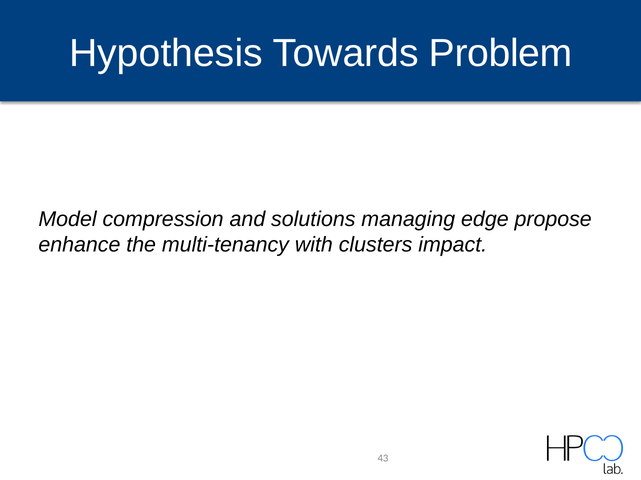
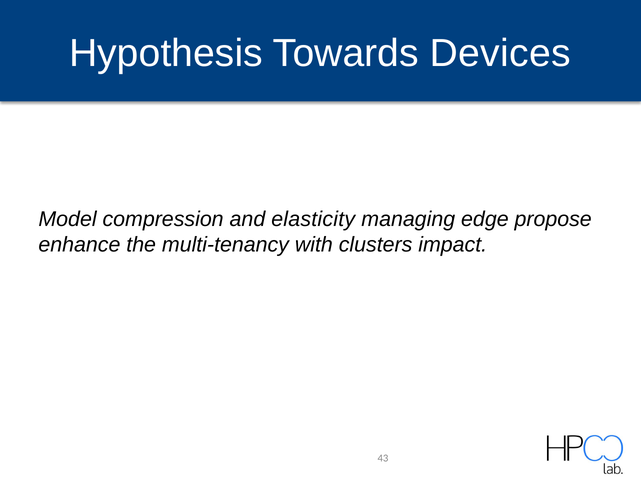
Problem: Problem -> Devices
solutions: solutions -> elasticity
